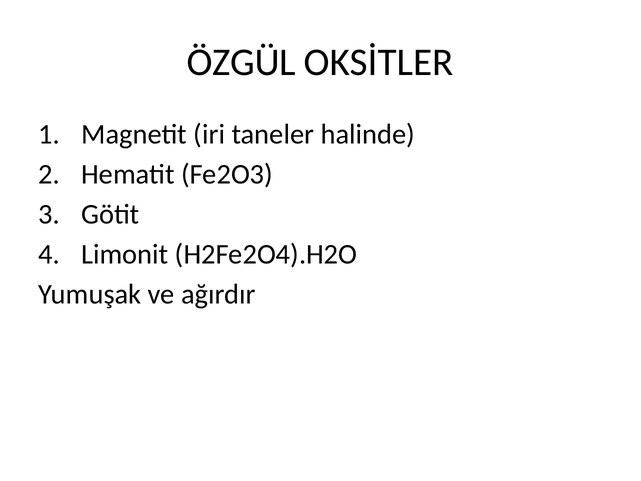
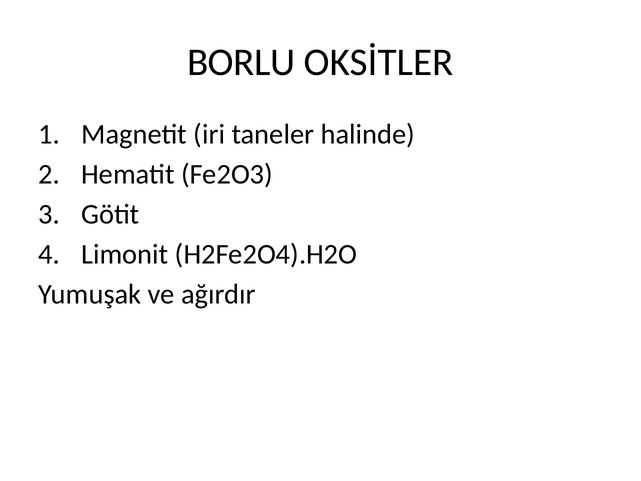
ÖZGÜL: ÖZGÜL -> BORLU
